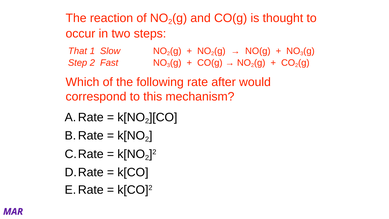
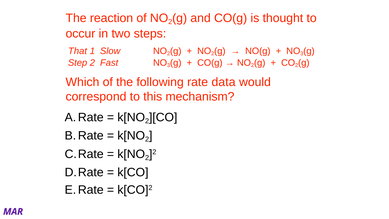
after: after -> data
